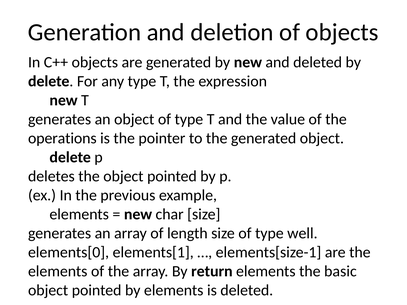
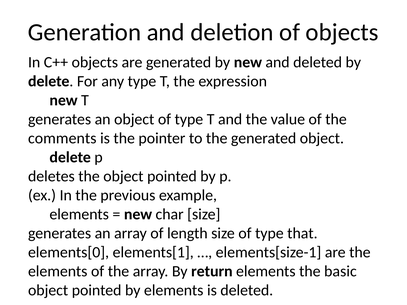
operations: operations -> comments
well: well -> that
